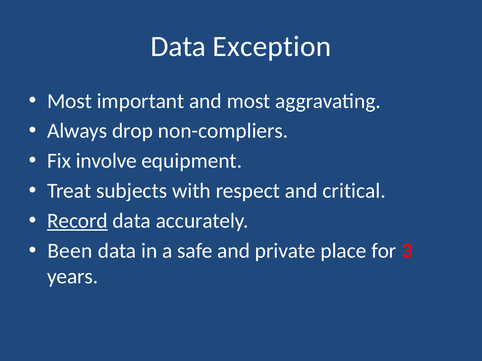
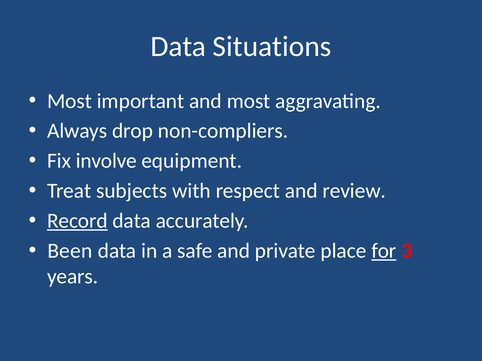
Exception: Exception -> Situations
critical: critical -> review
for underline: none -> present
